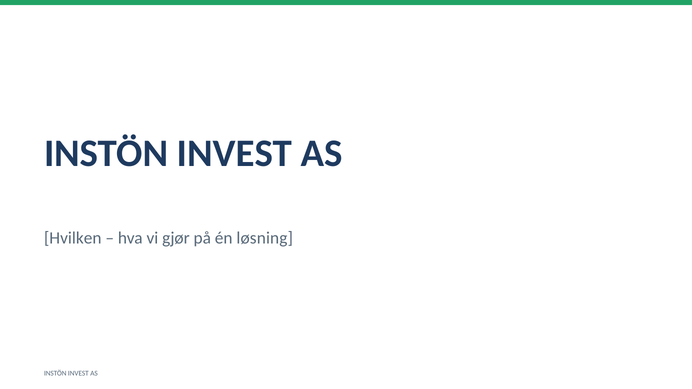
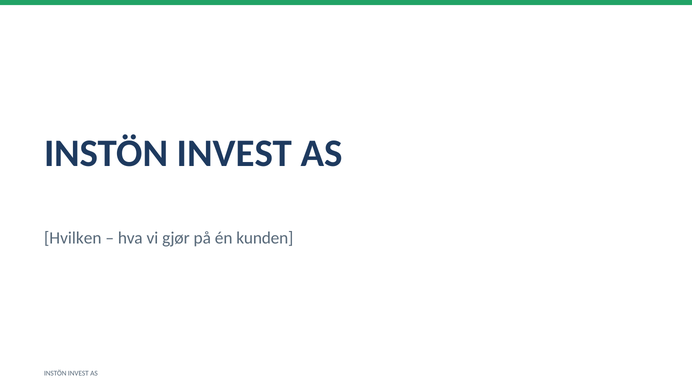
løsning: løsning -> kunden
